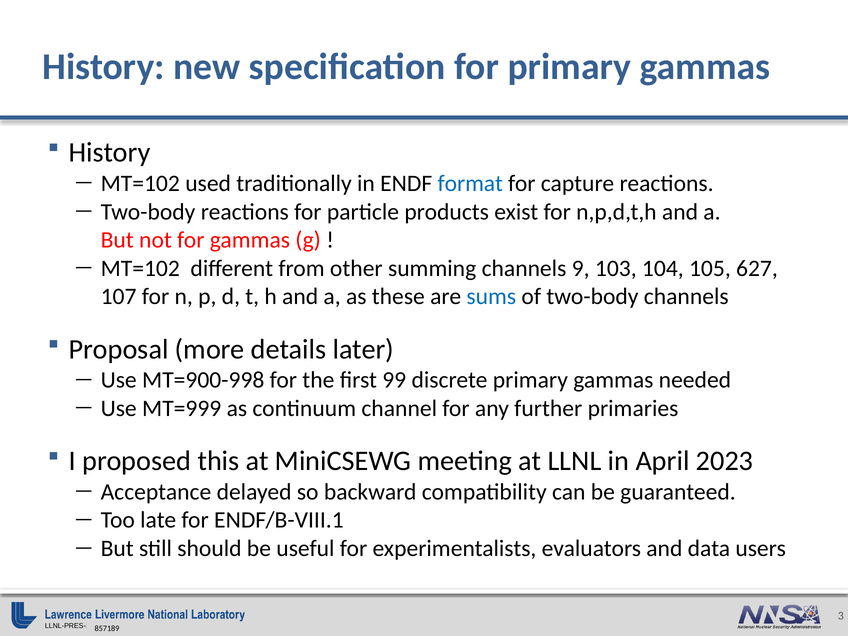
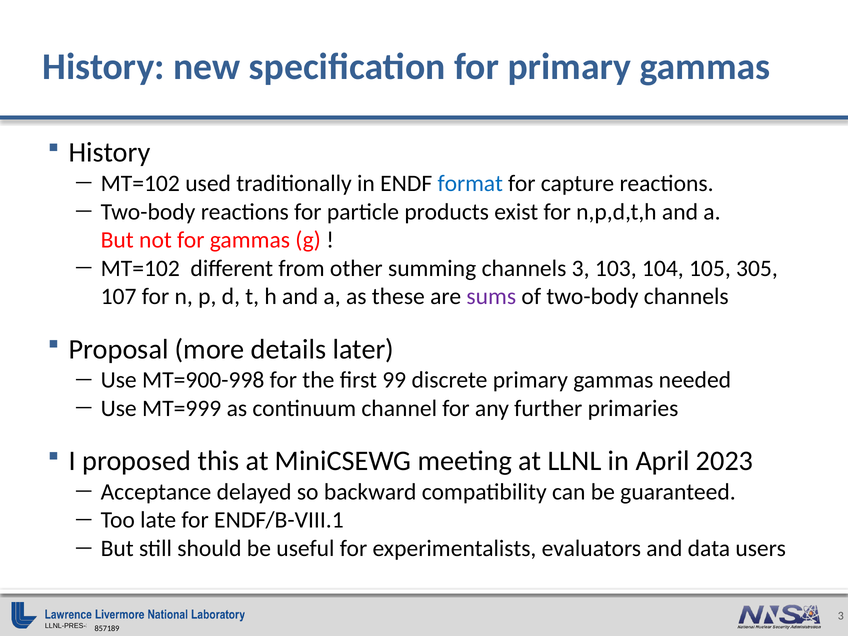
channels 9: 9 -> 3
627: 627 -> 305
sums colour: blue -> purple
